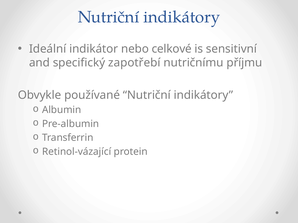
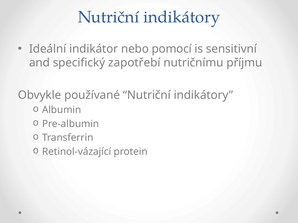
celkové: celkové -> pomocí
